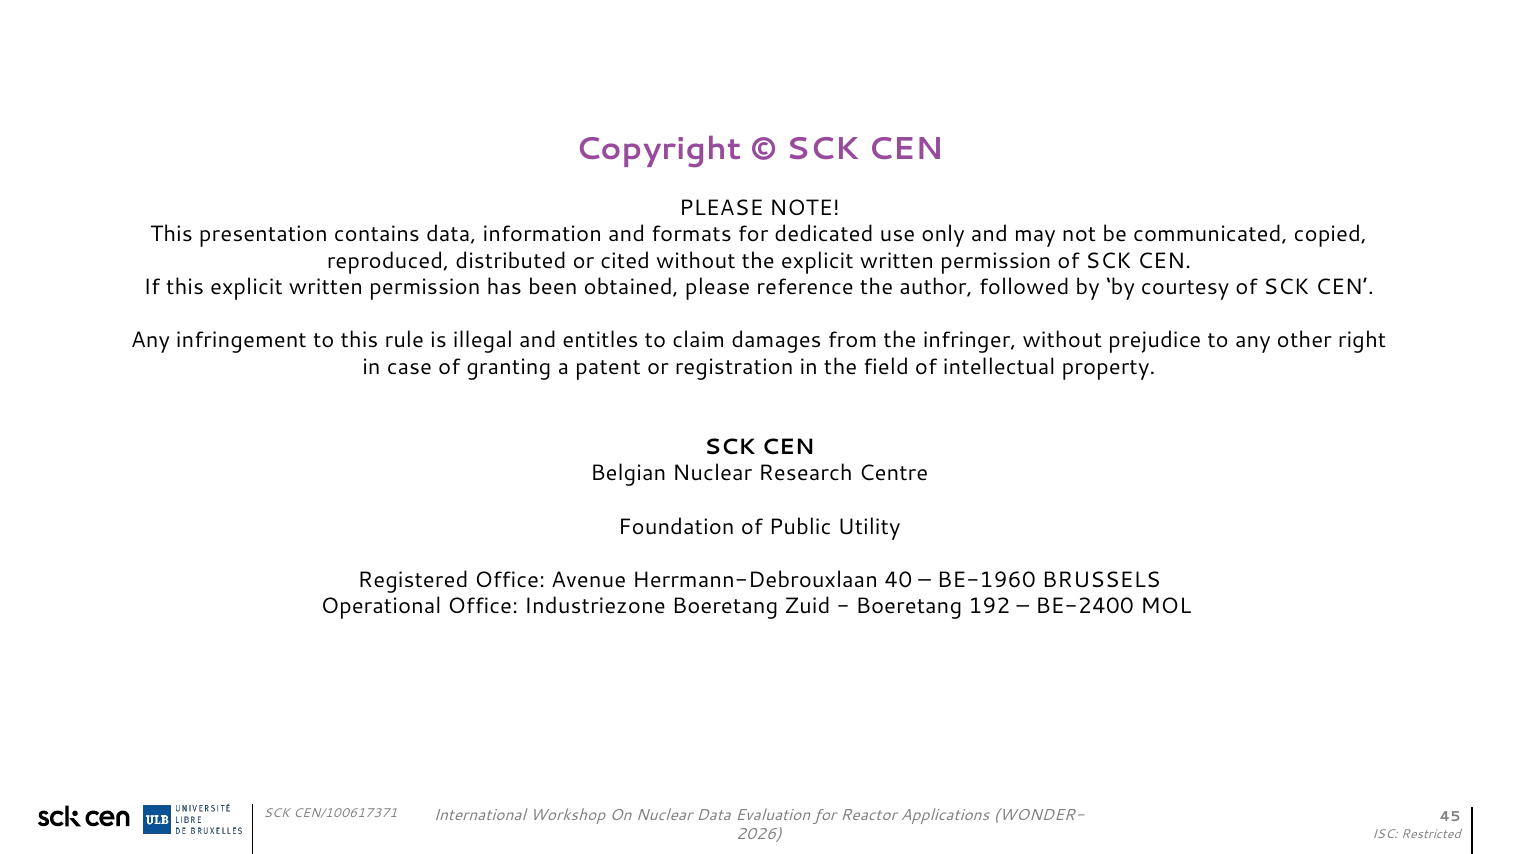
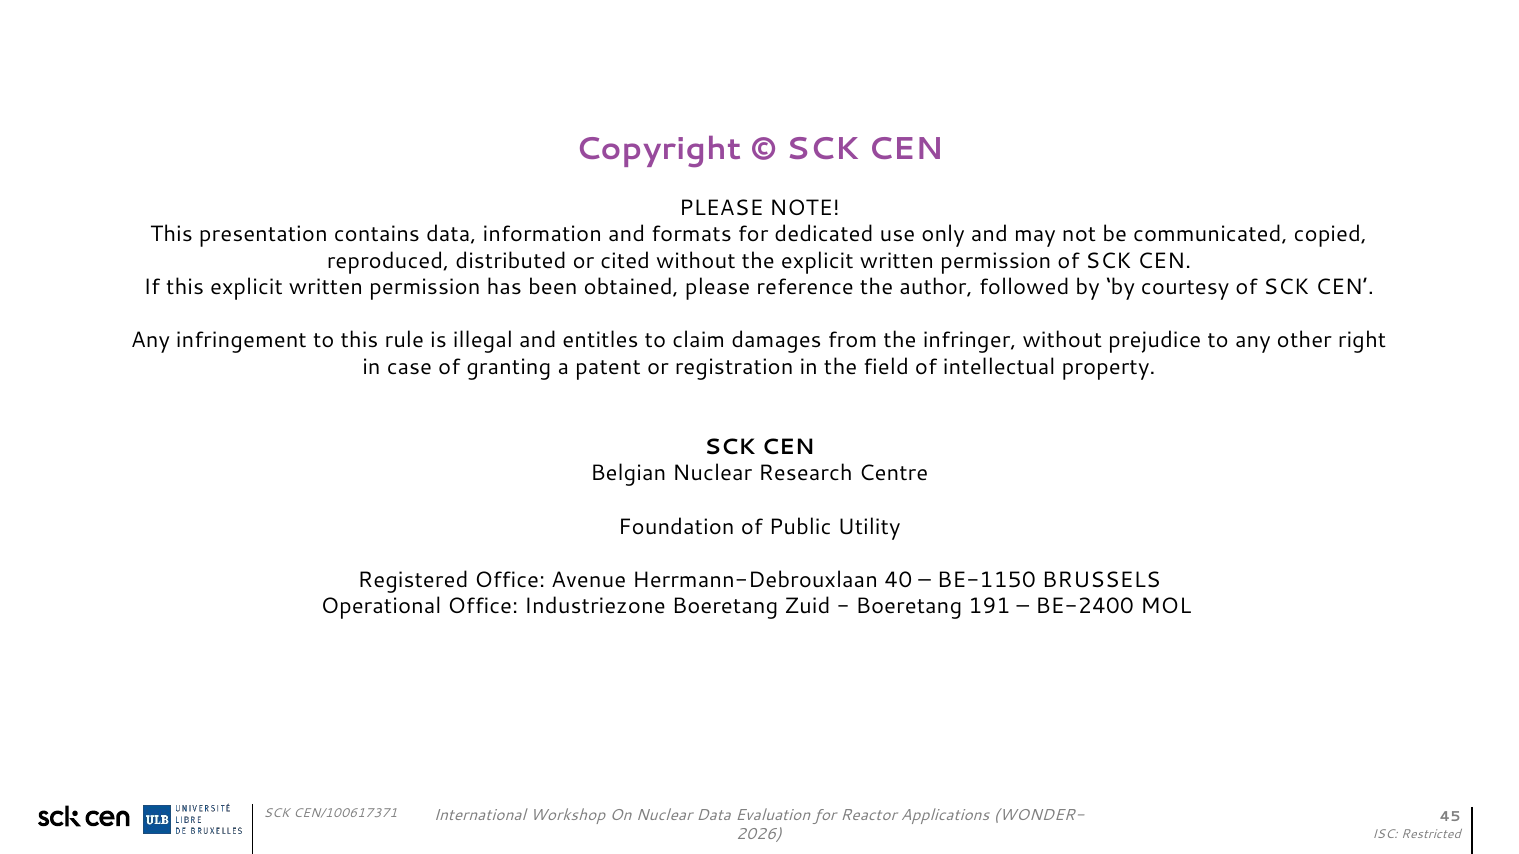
BE-1960: BE-1960 -> BE-1150
192: 192 -> 191
